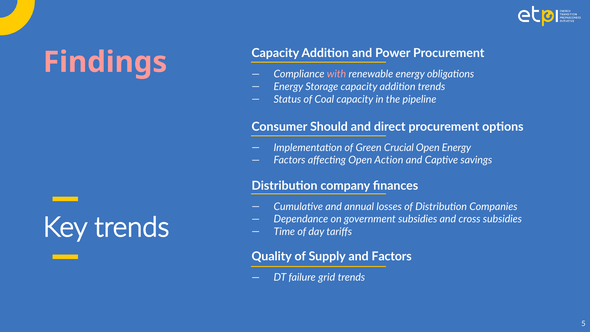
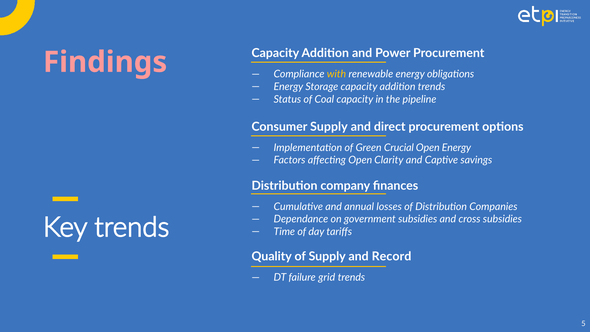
with colour: pink -> yellow
Consumer Should: Should -> Supply
Action: Action -> Clarity
and Factors: Factors -> Record
